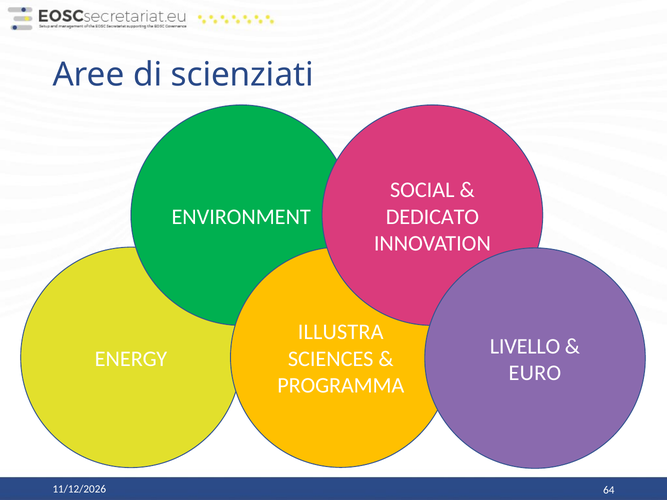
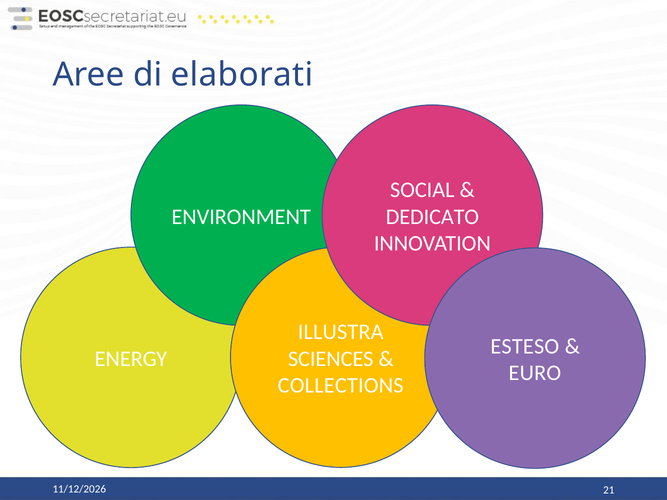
scienziati: scienziati -> elaborati
LIVELLO: LIVELLO -> ESTESO
PROGRAMMA: PROGRAMMA -> COLLECTIONS
64: 64 -> 21
